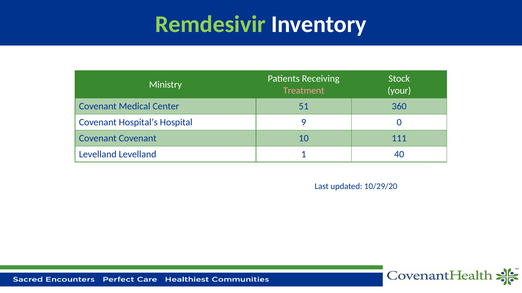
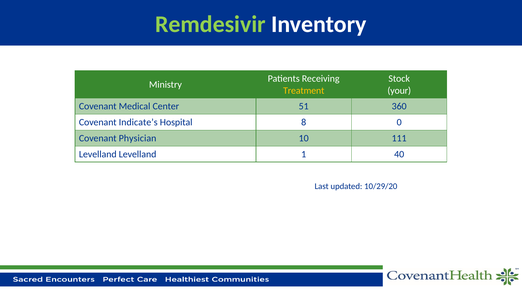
Treatment colour: pink -> yellow
Hospital’s: Hospital’s -> Indicate’s
9: 9 -> 8
Covenant Covenant: Covenant -> Physician
